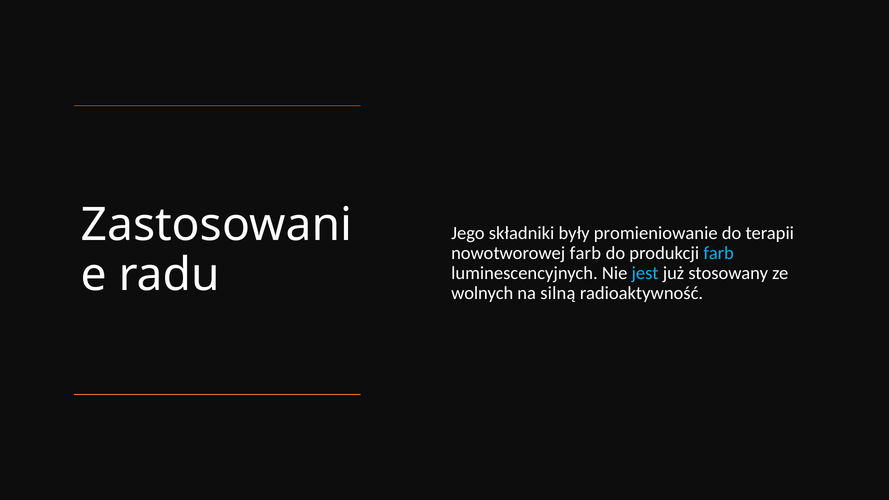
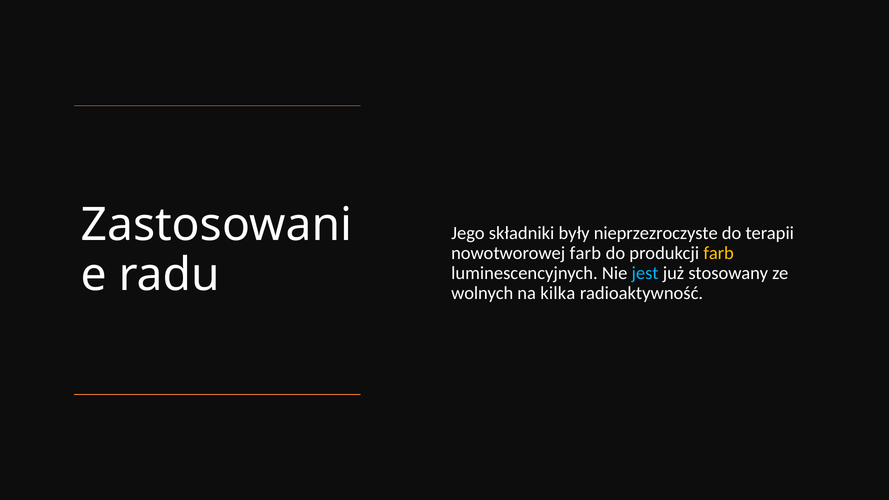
promieniowanie: promieniowanie -> nieprzezroczyste
farb at (719, 253) colour: light blue -> yellow
silną: silną -> kilka
